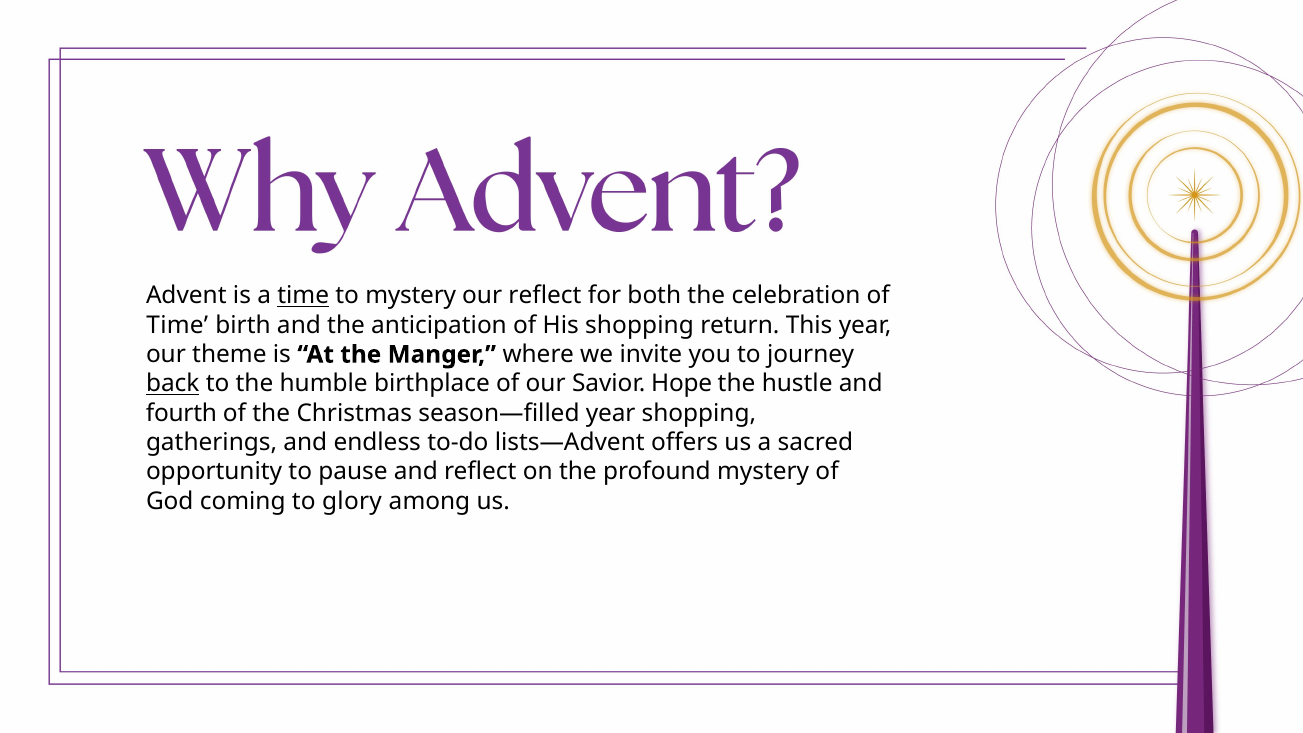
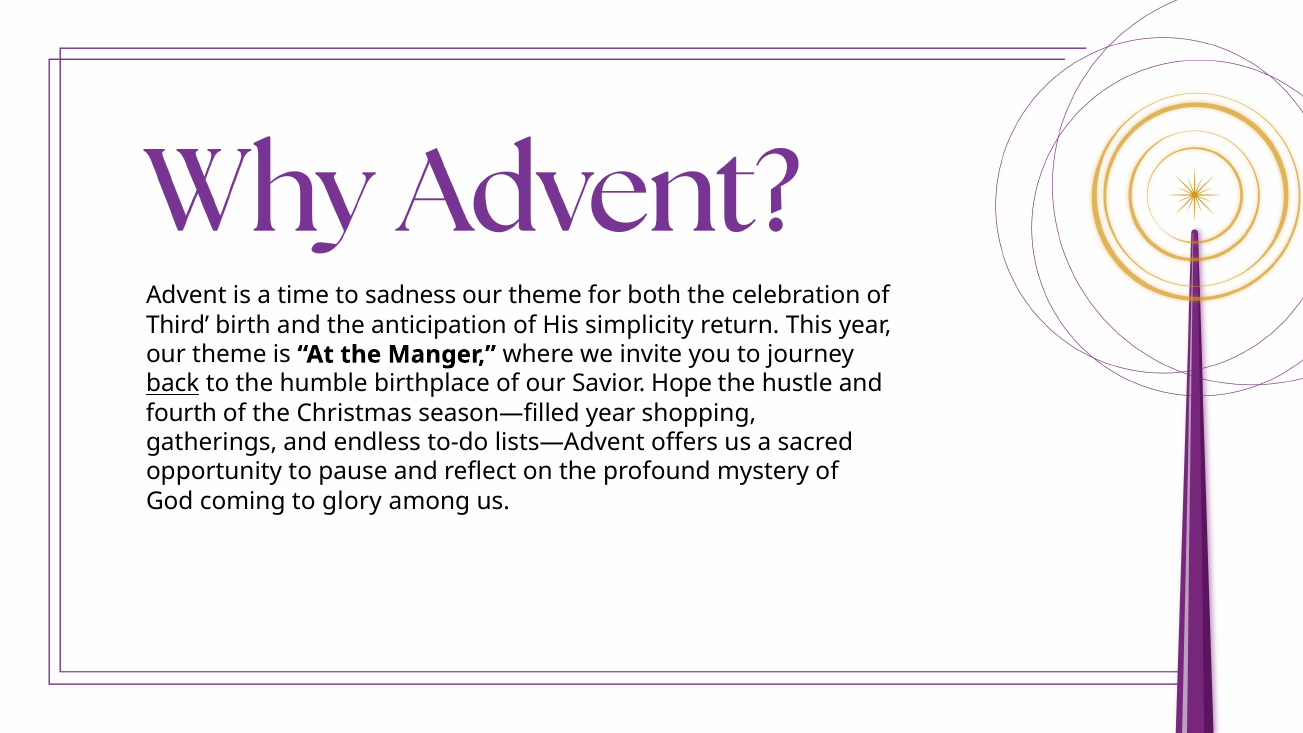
time at (303, 296) underline: present -> none
to mystery: mystery -> sadness
reflect at (545, 296): reflect -> theme
Time at (177, 325): Time -> Third
His shopping: shopping -> simplicity
